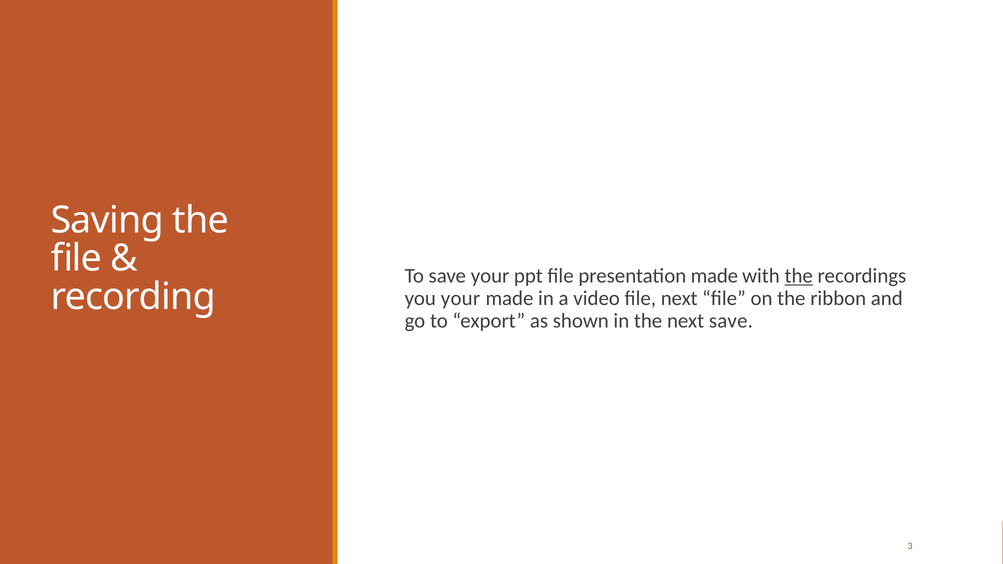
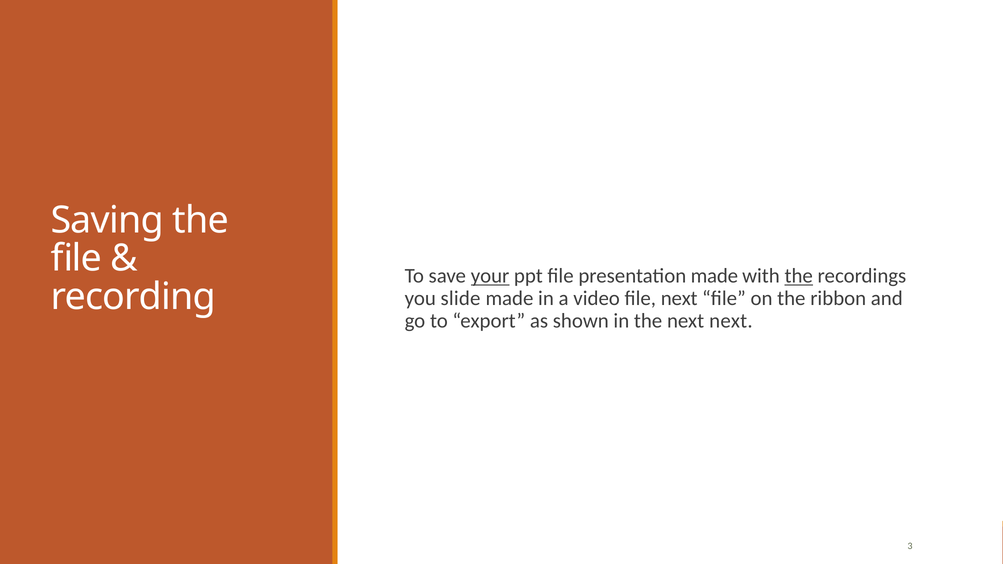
your at (490, 276) underline: none -> present
you your: your -> slide
next save: save -> next
